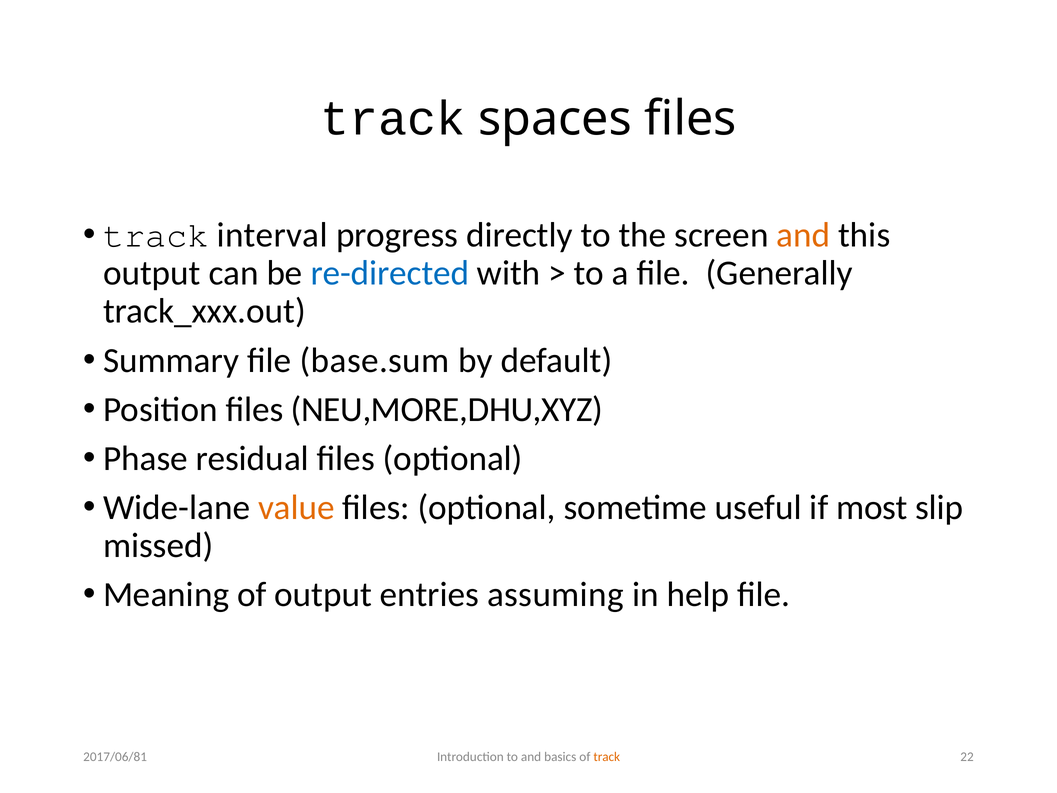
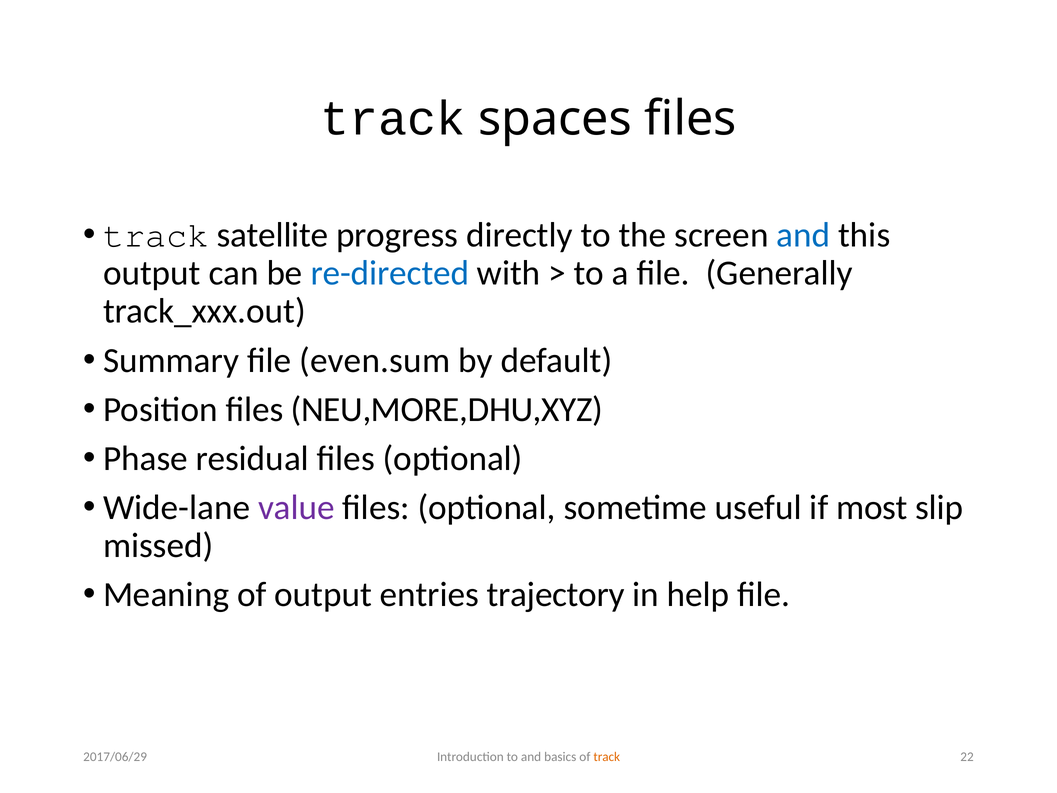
interval: interval -> satellite
and at (803, 235) colour: orange -> blue
base.sum: base.sum -> even.sum
value colour: orange -> purple
assuming: assuming -> trajectory
2017/06/81: 2017/06/81 -> 2017/06/29
